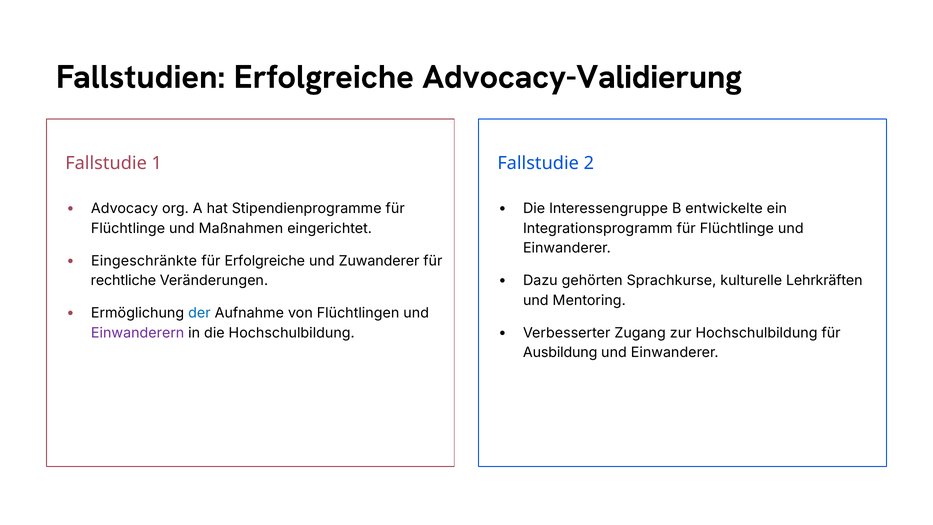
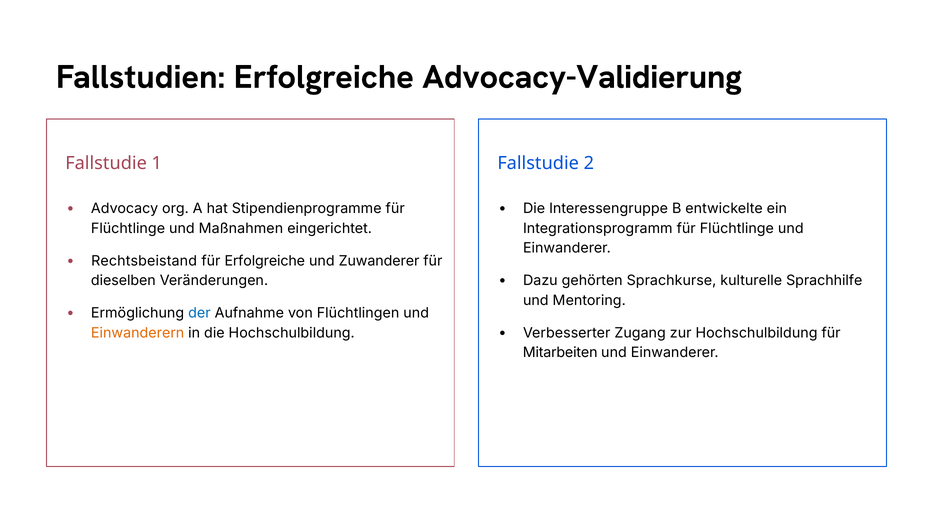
Eingeschränkte: Eingeschränkte -> Rechtsbeistand
Lehrkräften: Lehrkräften -> Sprachhilfe
rechtliche: rechtliche -> dieselben
Einwanderern colour: purple -> orange
Ausbildung: Ausbildung -> Mitarbeiten
